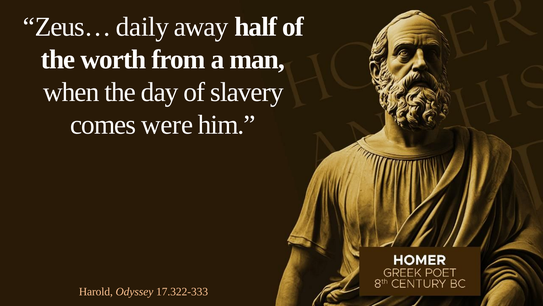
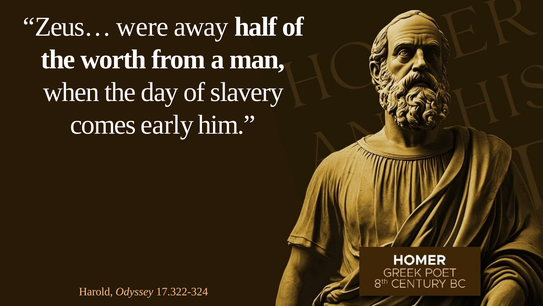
daily: daily -> were
were: were -> early
17.322-333: 17.322-333 -> 17.322-324
